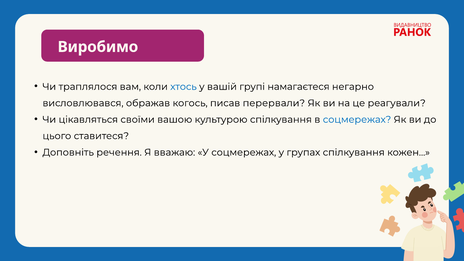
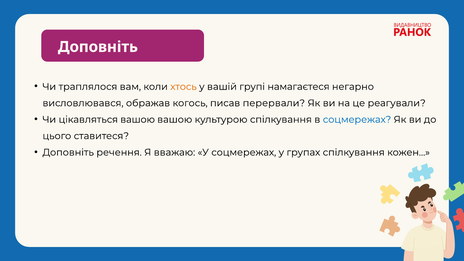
Виробимо at (98, 47): Виробимо -> Доповніть
хтось colour: blue -> orange
цікавляться своїми: своїми -> вашою
